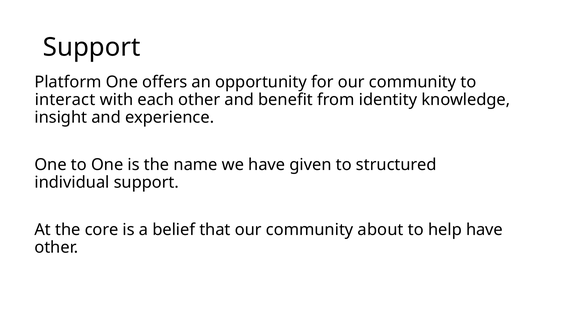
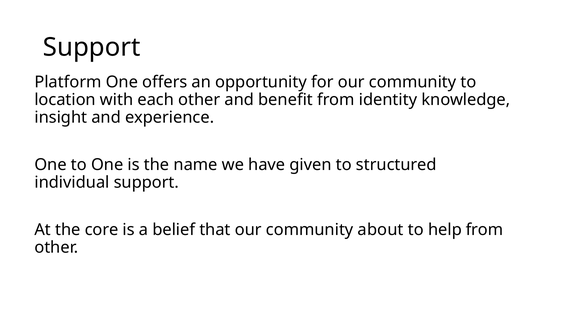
interact: interact -> location
help have: have -> from
